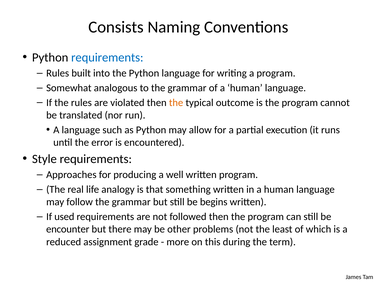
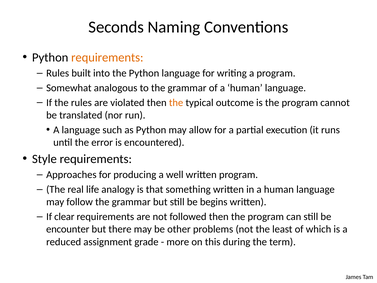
Consists: Consists -> Seconds
requirements at (107, 57) colour: blue -> orange
used: used -> clear
